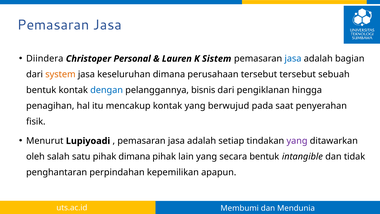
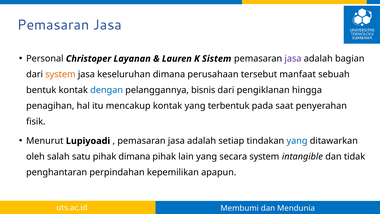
Diindera: Diindera -> Personal
Personal: Personal -> Layanan
jasa at (293, 59) colour: blue -> purple
tersebut tersebut: tersebut -> manfaat
berwujud: berwujud -> terbentuk
yang at (297, 141) colour: purple -> blue
secara bentuk: bentuk -> system
